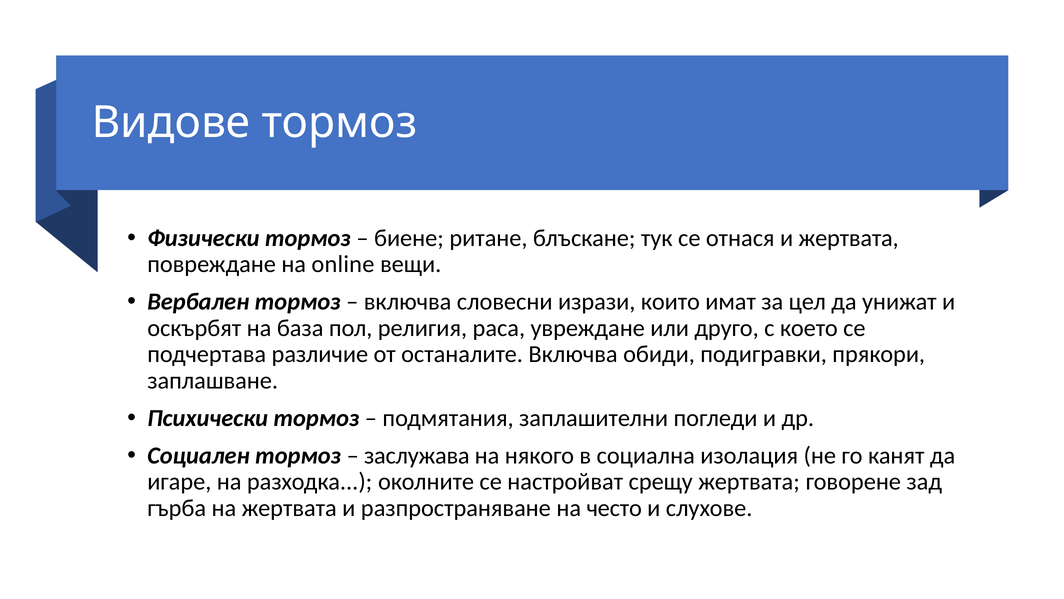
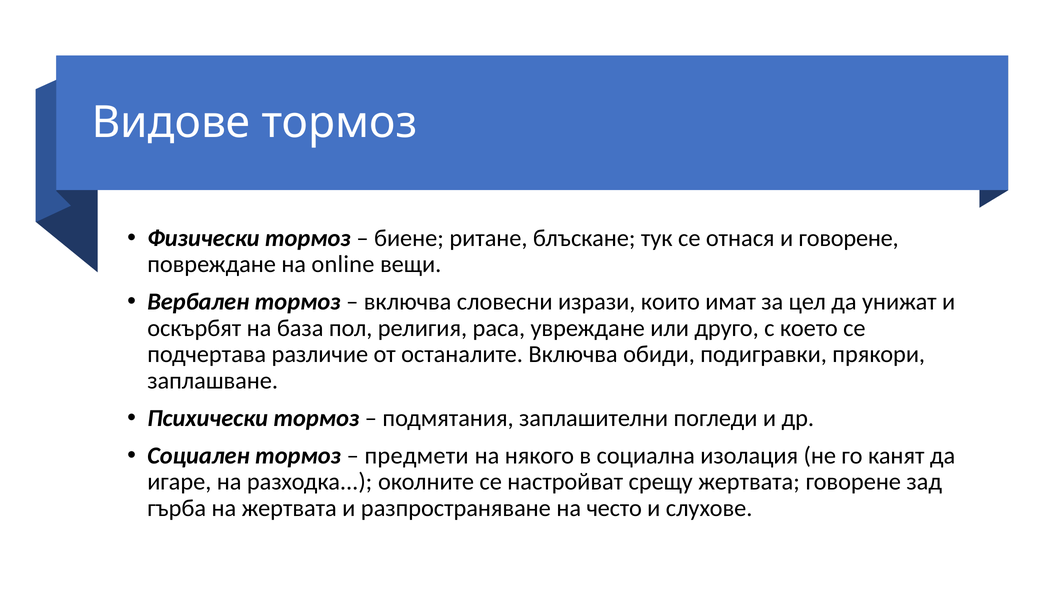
и жертвата: жертвата -> говорене
заслужава: заслужава -> предмети
